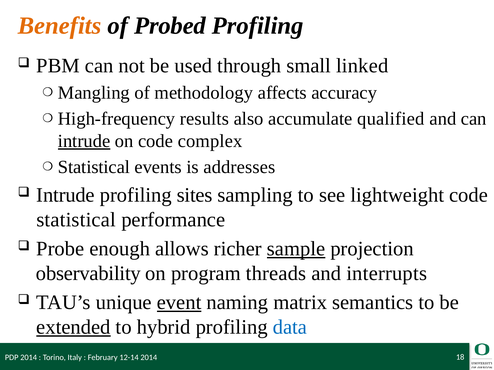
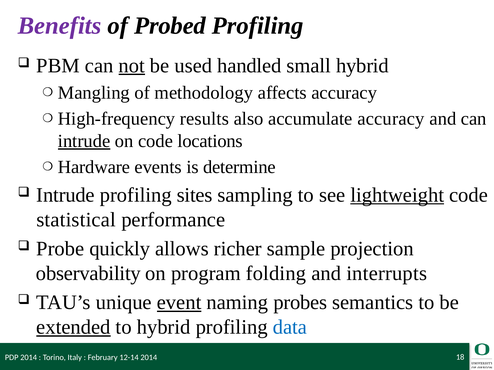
Benefits colour: orange -> purple
not underline: none -> present
through: through -> handled
small linked: linked -> hybrid
accumulate qualified: qualified -> accuracy
complex: complex -> locations
Statistical at (94, 167): Statistical -> Hardware
addresses: addresses -> determine
lightweight underline: none -> present
enough: enough -> quickly
sample underline: present -> none
threads: threads -> folding
matrix: matrix -> probes
